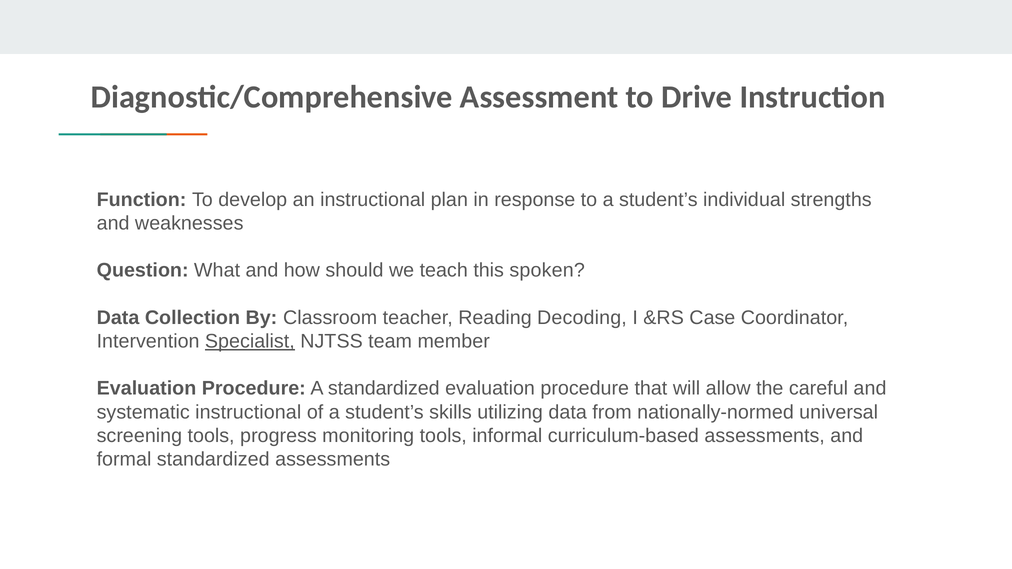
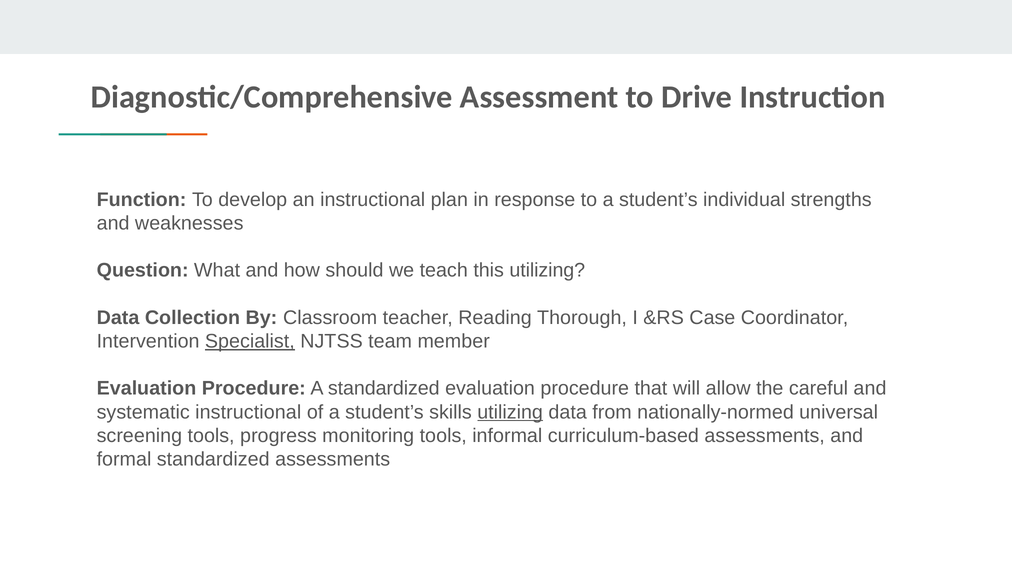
this spoken: spoken -> utilizing
Decoding: Decoding -> Thorough
utilizing at (510, 412) underline: none -> present
